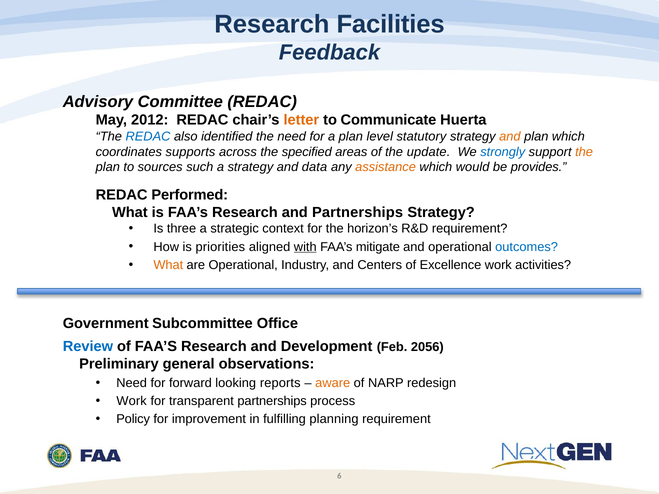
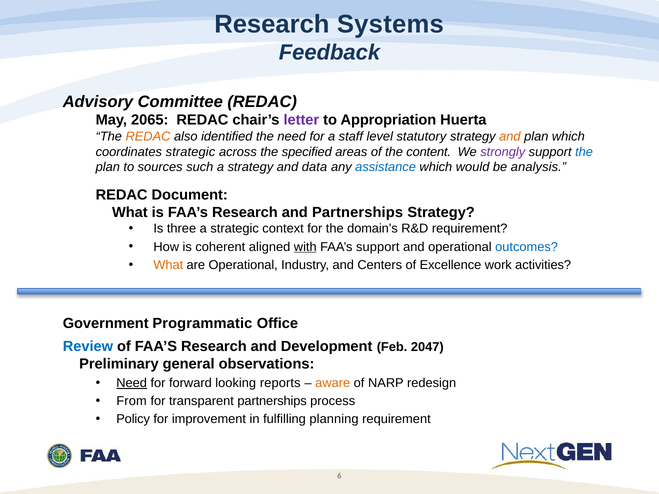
Facilities: Facilities -> Systems
2012: 2012 -> 2065
letter colour: orange -> purple
Communicate: Communicate -> Appropriation
REDAC at (148, 137) colour: blue -> orange
a plan: plan -> staff
coordinates supports: supports -> strategic
update: update -> content
strongly colour: blue -> purple
the at (584, 152) colour: orange -> blue
assistance colour: orange -> blue
provides: provides -> analysis
Performed: Performed -> Document
horizon’s: horizon’s -> domain’s
priorities: priorities -> coherent
FAA’s mitigate: mitigate -> support
Subcommittee: Subcommittee -> Programmatic
2056: 2056 -> 2047
Need at (132, 383) underline: none -> present
Work at (132, 401): Work -> From
